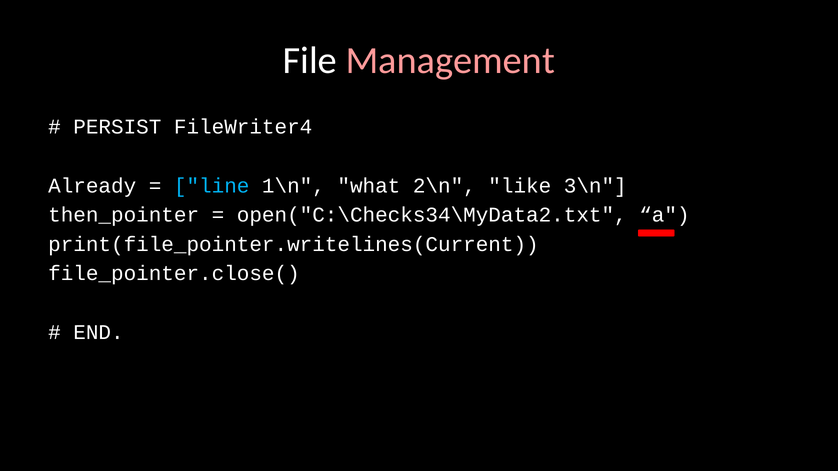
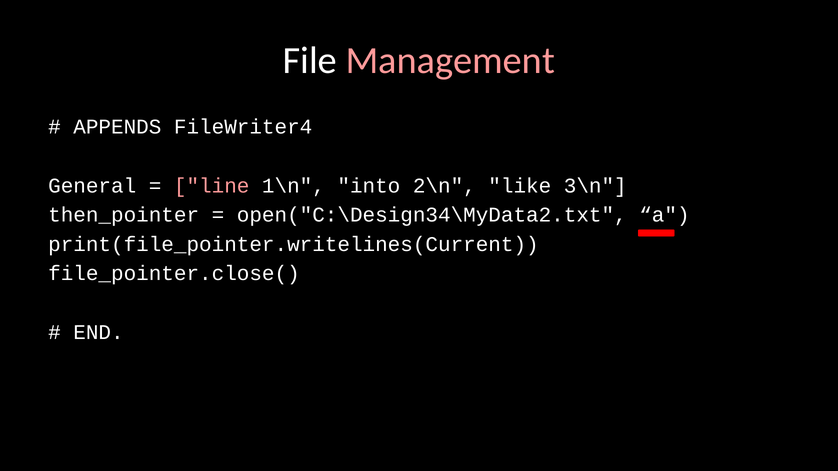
PERSIST: PERSIST -> APPENDS
Already: Already -> General
line colour: light blue -> pink
what: what -> into
open("C:\Checks34\MyData2.txt: open("C:\Checks34\MyData2.txt -> open("C:\Design34\MyData2.txt
